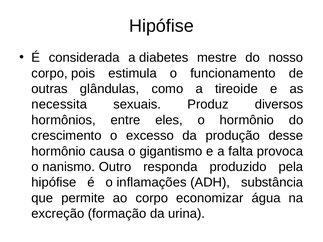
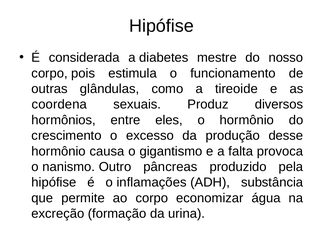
necessita: necessita -> coordena
responda: responda -> pâncreas
